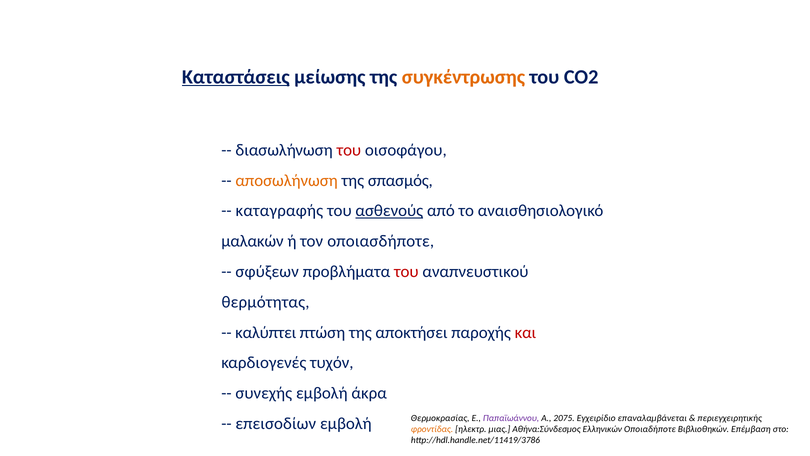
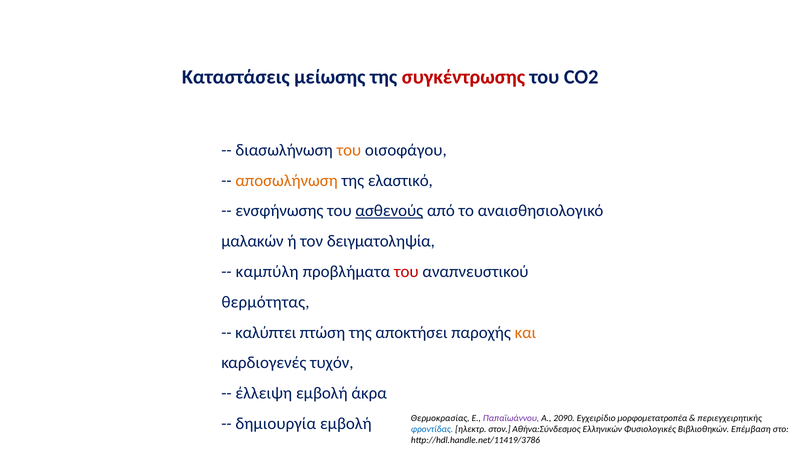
Καταστάσεις underline: present -> none
συγκέντρωσης colour: orange -> red
του at (349, 150) colour: red -> orange
σπασμός: σπασμός -> ελαστικό
καταγραφής: καταγραφής -> ενσφήνωσης
οποιασδήποτε: οποιασδήποτε -> δειγματοληψία
σφύξεων: σφύξεων -> καμπύλη
και colour: red -> orange
συνεχής: συνεχής -> έλλειψη
2075: 2075 -> 2090
επαναλαμβάνεται: επαναλαμβάνεται -> μορφομετατροπέα
επεισοδίων: επεισοδίων -> δημιουργία
φροντίδας colour: orange -> blue
μιας: μιας -> στον
Οποιαδήποτε: Οποιαδήποτε -> Φυσιολογικές
